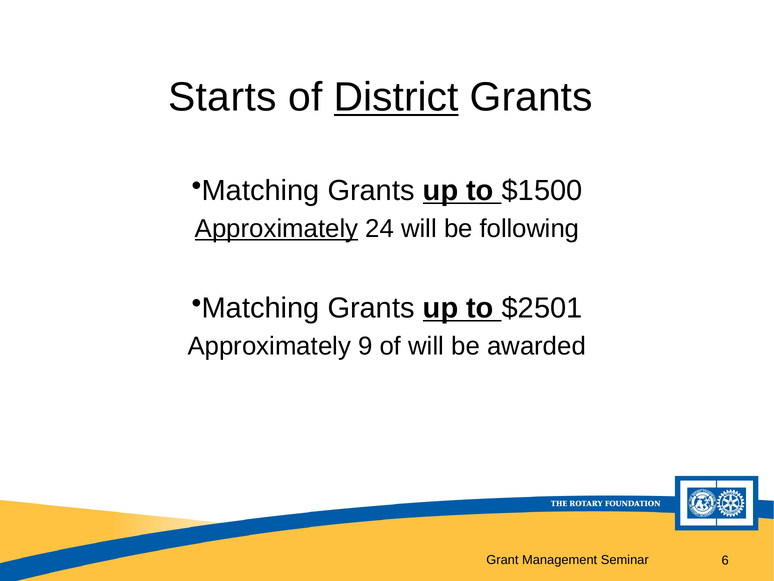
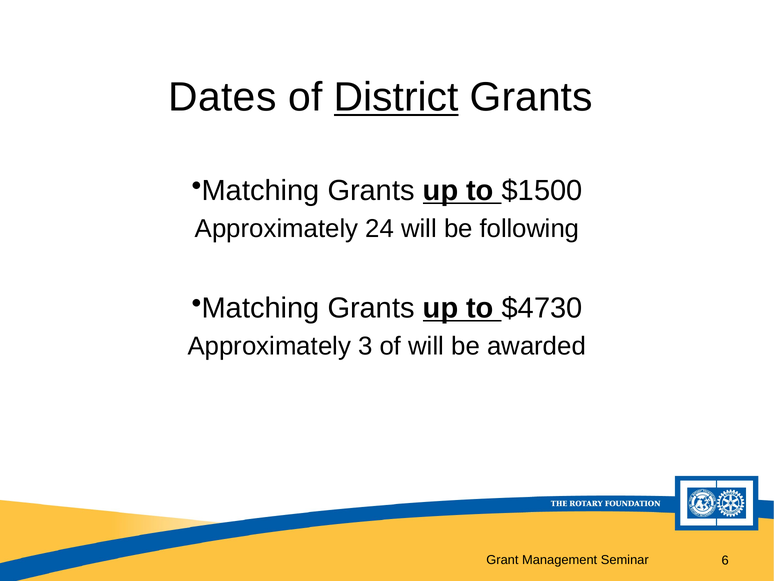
Starts: Starts -> Dates
Approximately at (277, 228) underline: present -> none
$2501: $2501 -> $4730
9: 9 -> 3
